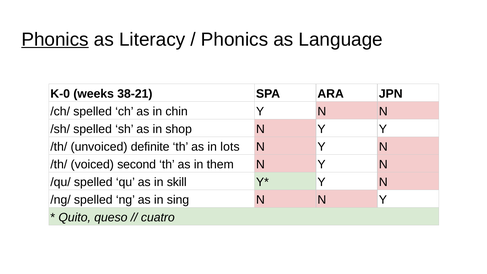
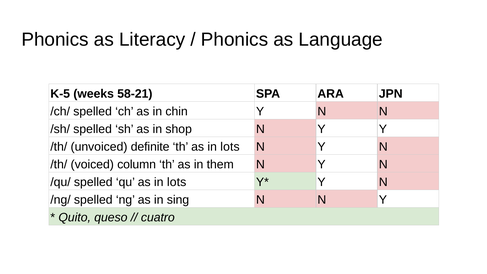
Phonics at (55, 39) underline: present -> none
K-0: K-0 -> K-5
38-21: 38-21 -> 58-21
second: second -> column
qu as in skill: skill -> lots
